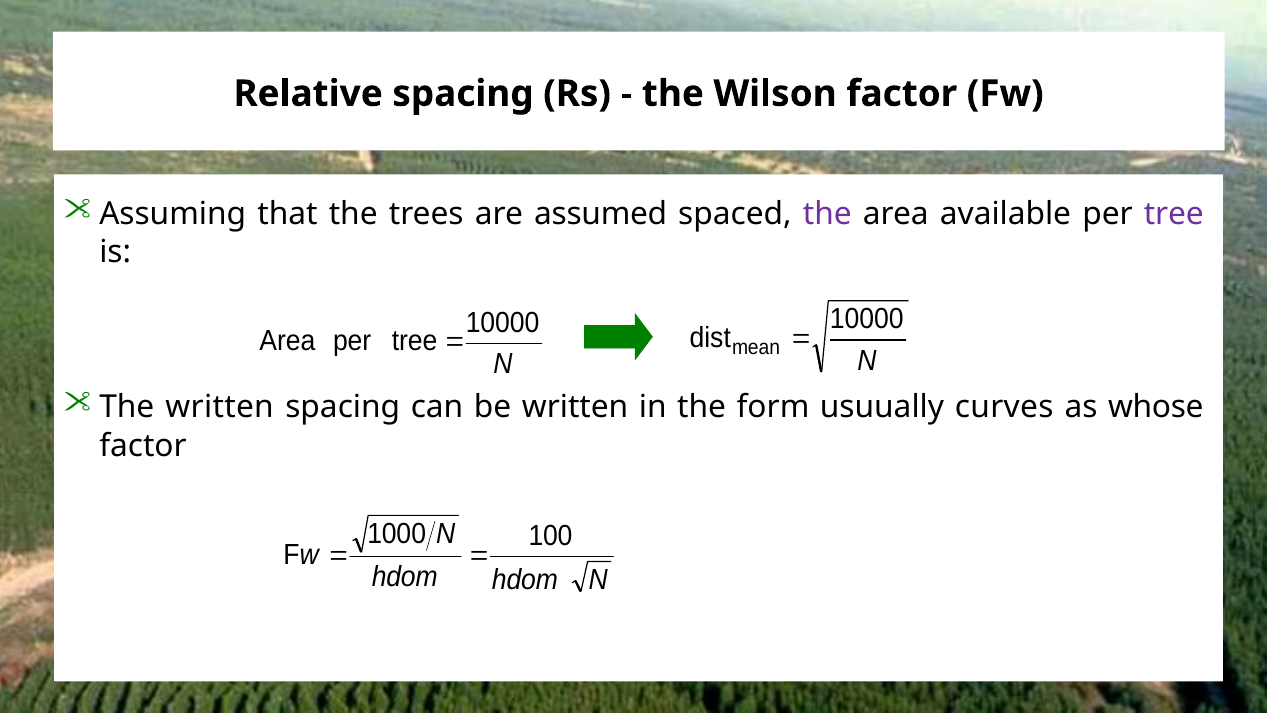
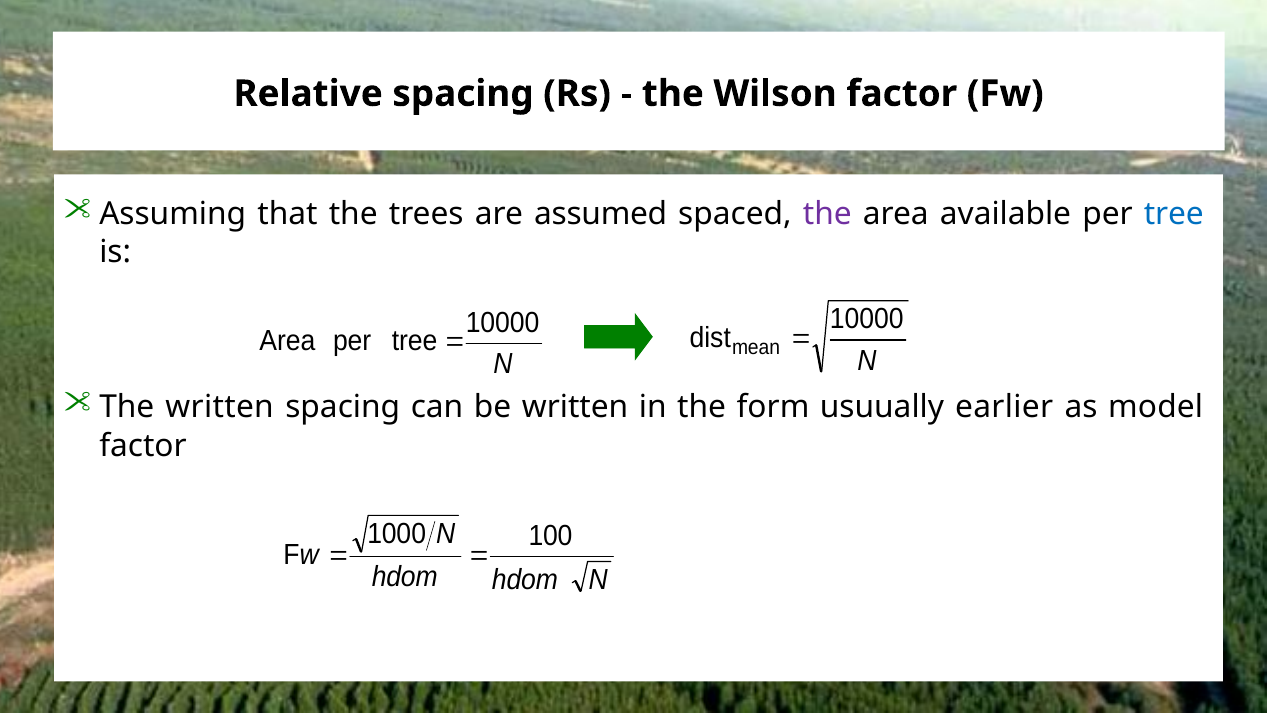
tree at (1174, 214) colour: purple -> blue
curves: curves -> earlier
whose: whose -> model
